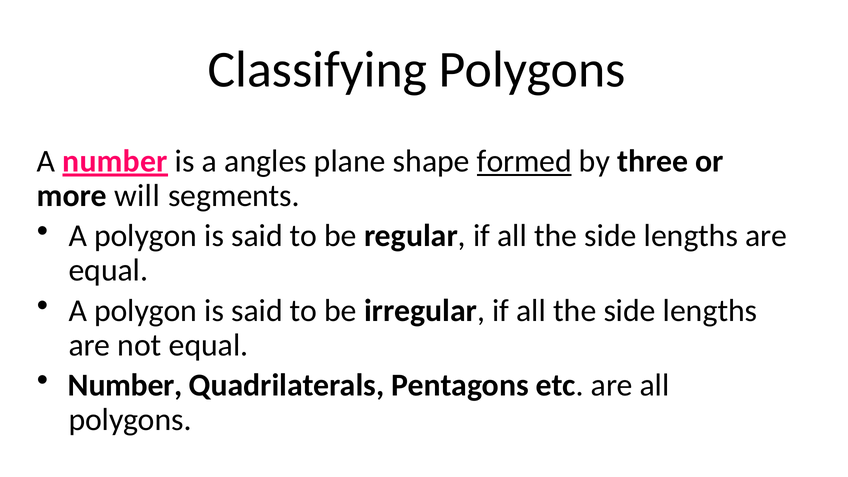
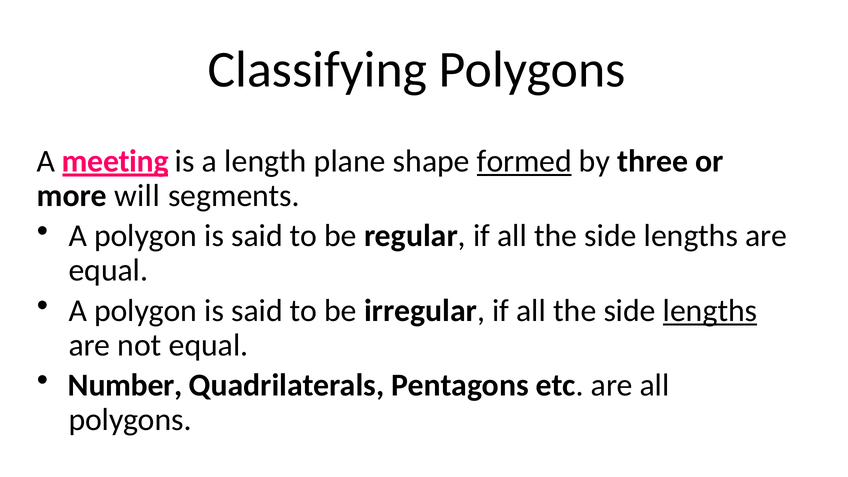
A number: number -> meeting
angles: angles -> length
lengths at (710, 311) underline: none -> present
